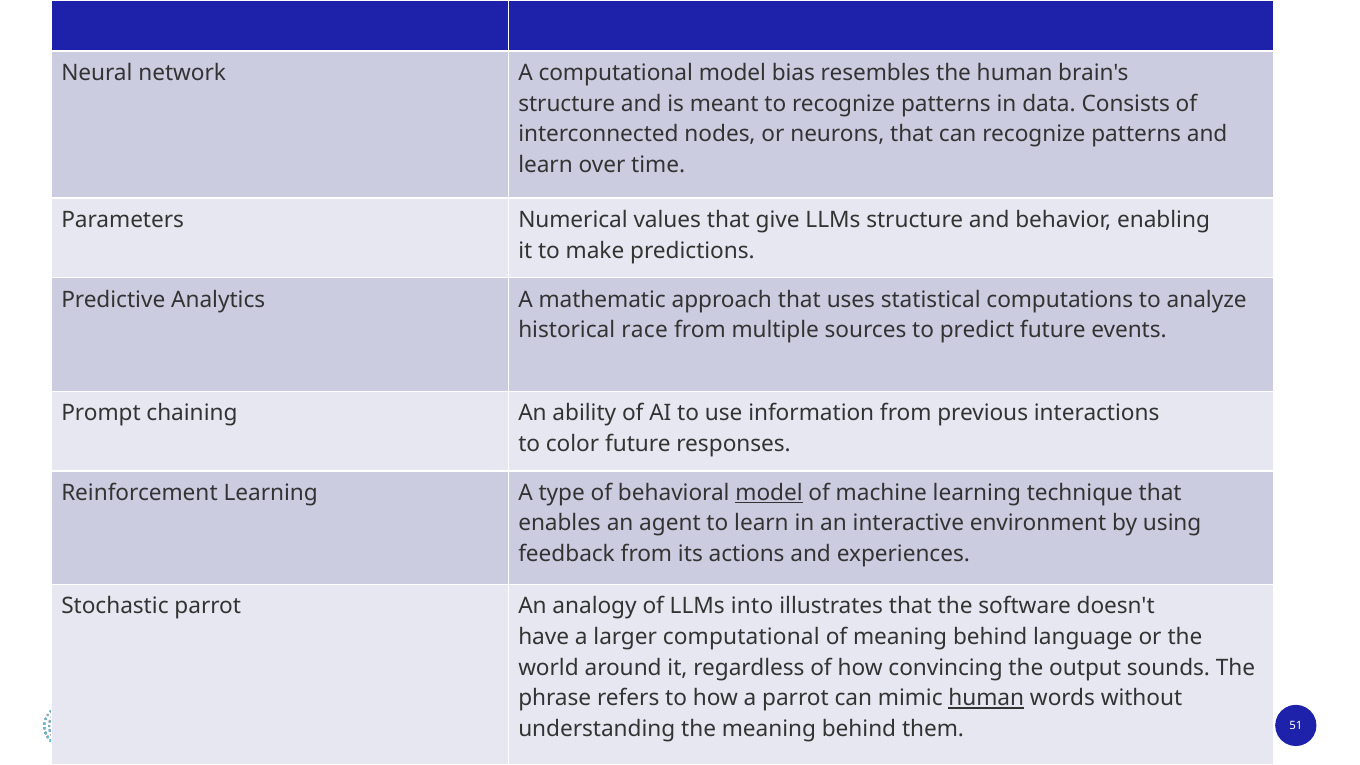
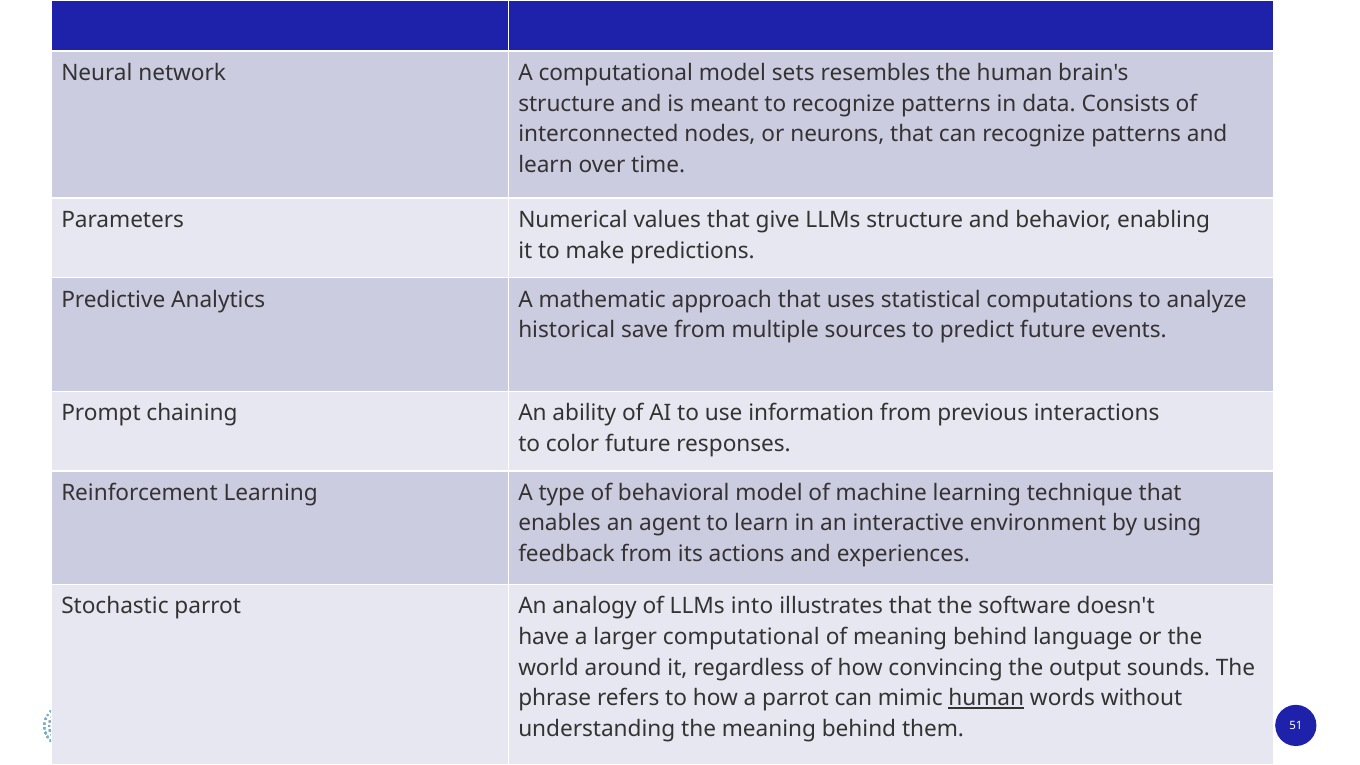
bias: bias -> sets
race: race -> save
model at (769, 493) underline: present -> none
